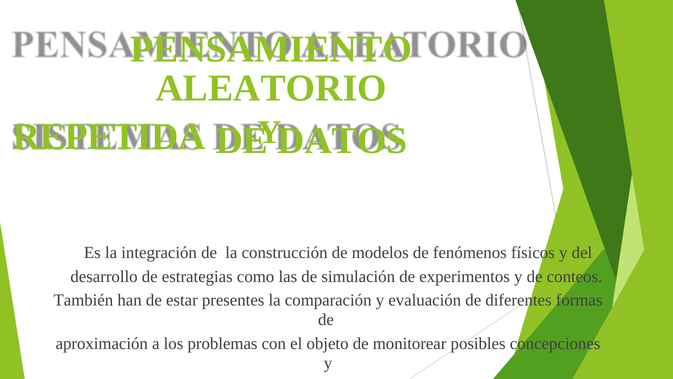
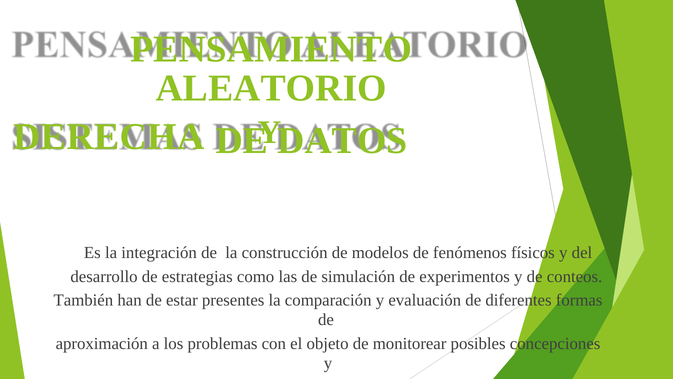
REPETIDA: REPETIDA -> DERECHA
